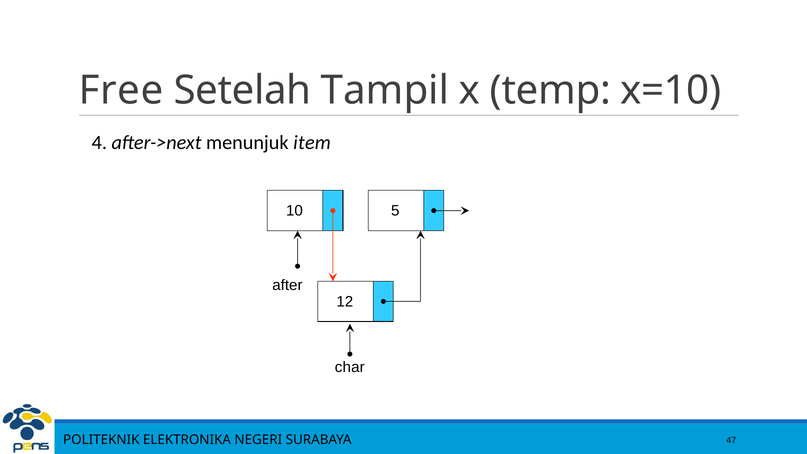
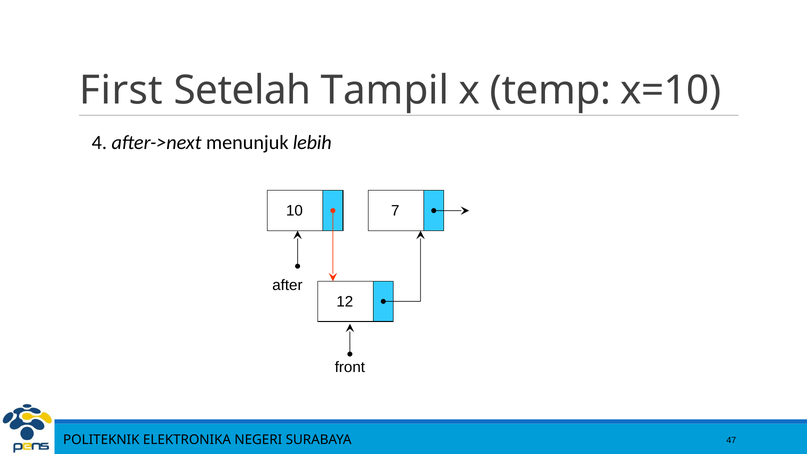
Free: Free -> First
item: item -> lebih
5: 5 -> 7
char: char -> front
